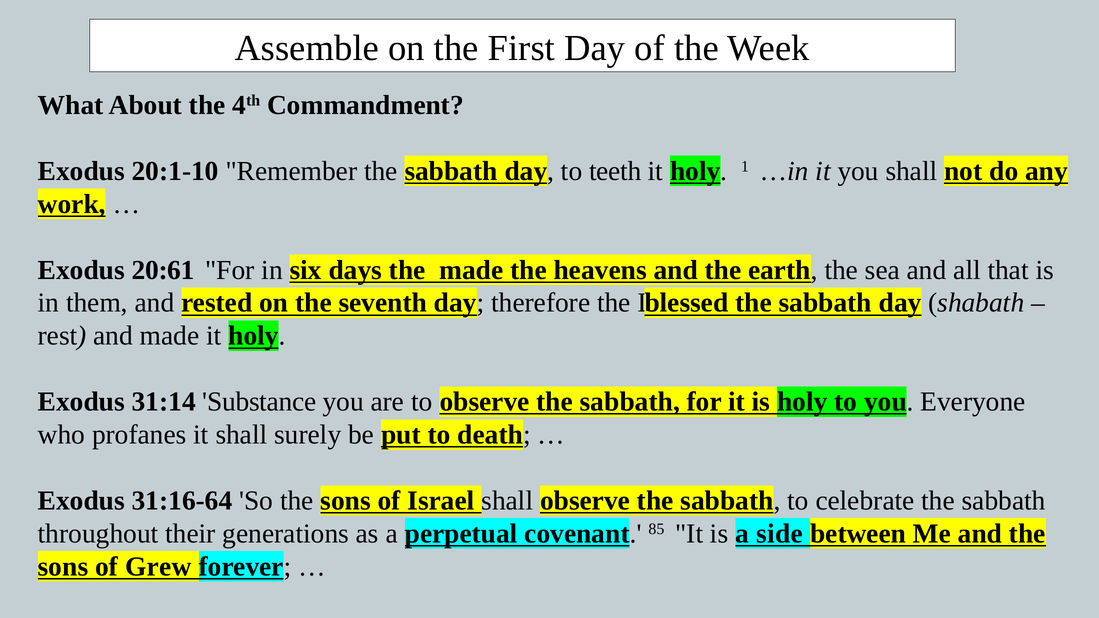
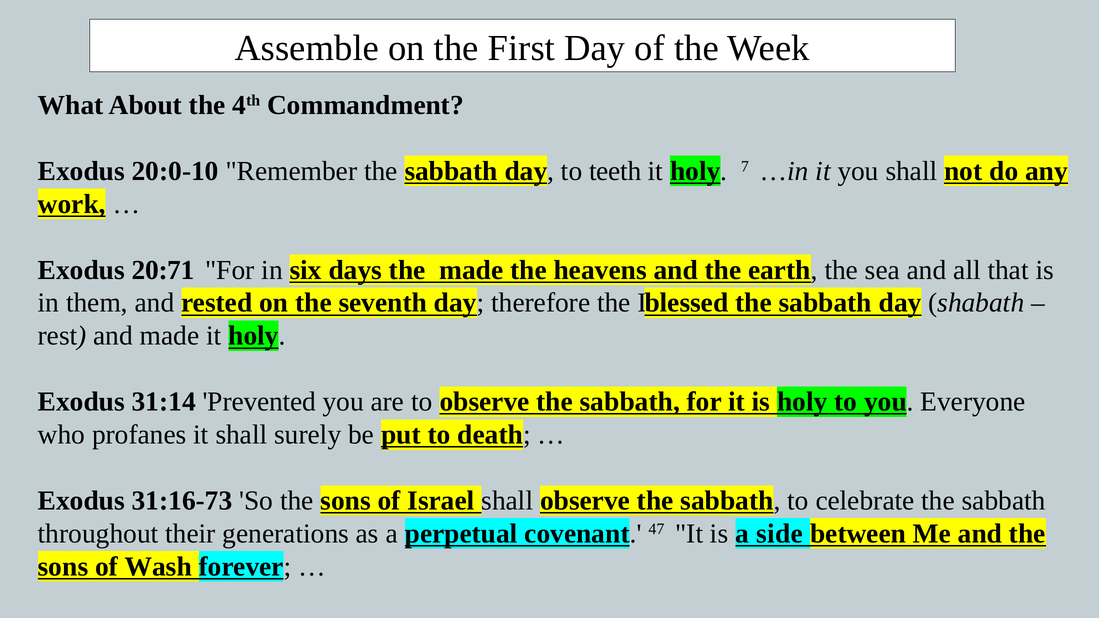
20:1-10: 20:1-10 -> 20:0-10
1: 1 -> 7
20:61: 20:61 -> 20:71
Substance: Substance -> Prevented
31:16-64: 31:16-64 -> 31:16-73
85: 85 -> 47
Grew: Grew -> Wash
